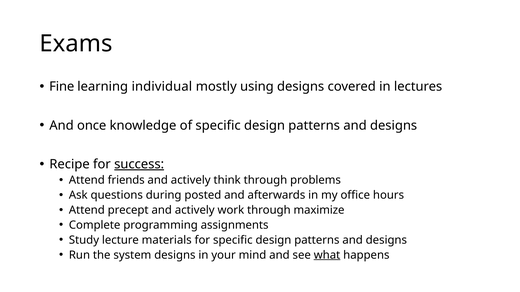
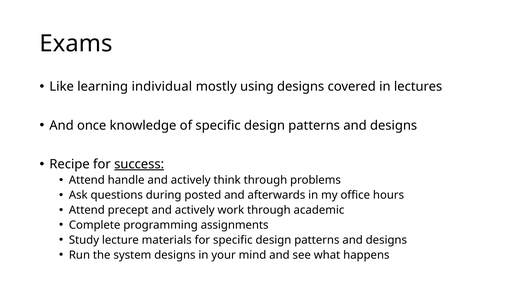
Fine: Fine -> Like
friends: friends -> handle
maximize: maximize -> academic
what underline: present -> none
